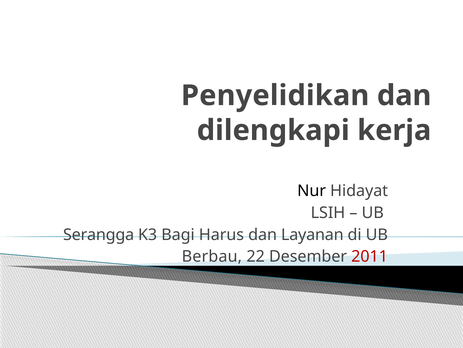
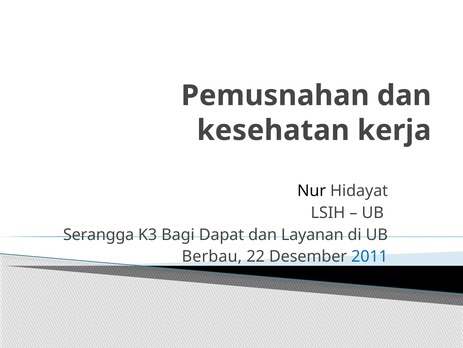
Penyelidikan: Penyelidikan -> Pemusnahan
dilengkapi: dilengkapi -> kesehatan
Harus: Harus -> Dapat
2011 colour: red -> blue
